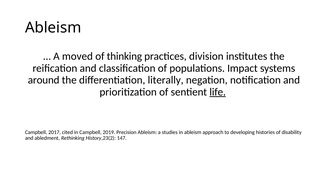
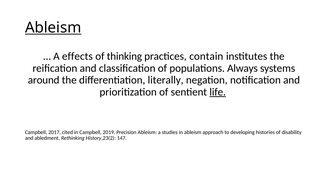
Ableism at (53, 28) underline: none -> present
moved: moved -> effects
division: division -> contain
Impact: Impact -> Always
